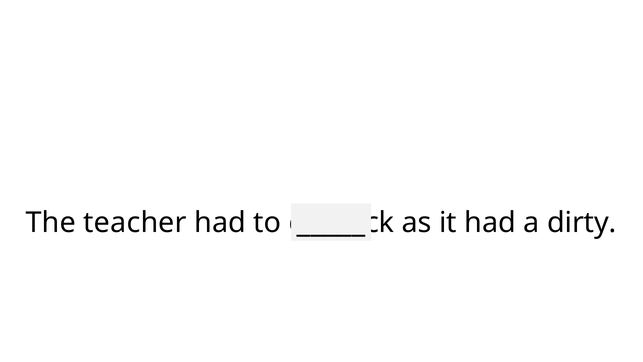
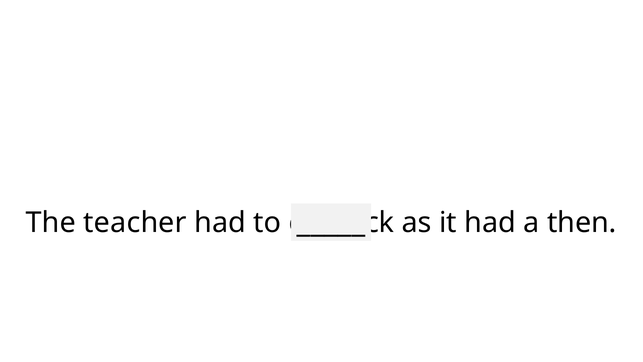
dirty: dirty -> then
